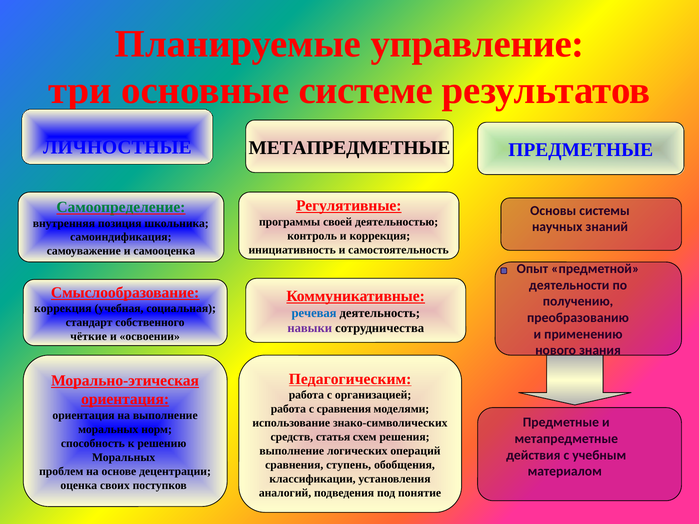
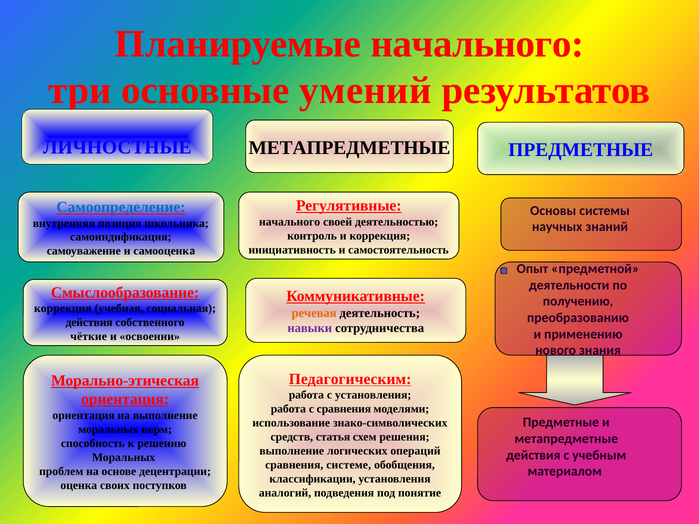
Планируемые управление: управление -> начального
системе: системе -> умений
Самоопределение colour: green -> blue
программы at (290, 222): программы -> начального
речевая colour: blue -> orange
стандарт at (89, 323): стандарт -> действия
с организацией: организацией -> установления
ступень: ступень -> системе
